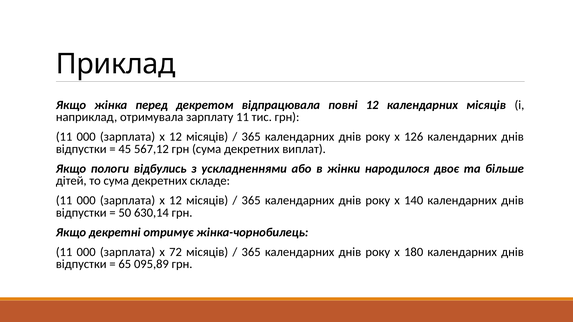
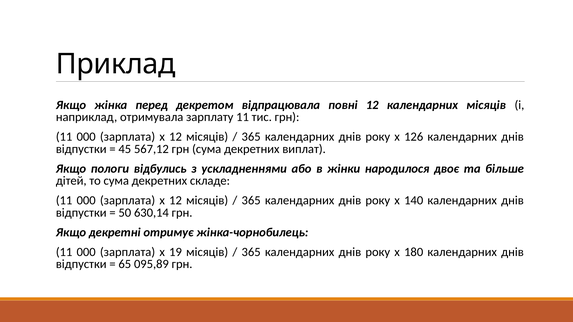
72: 72 -> 19
